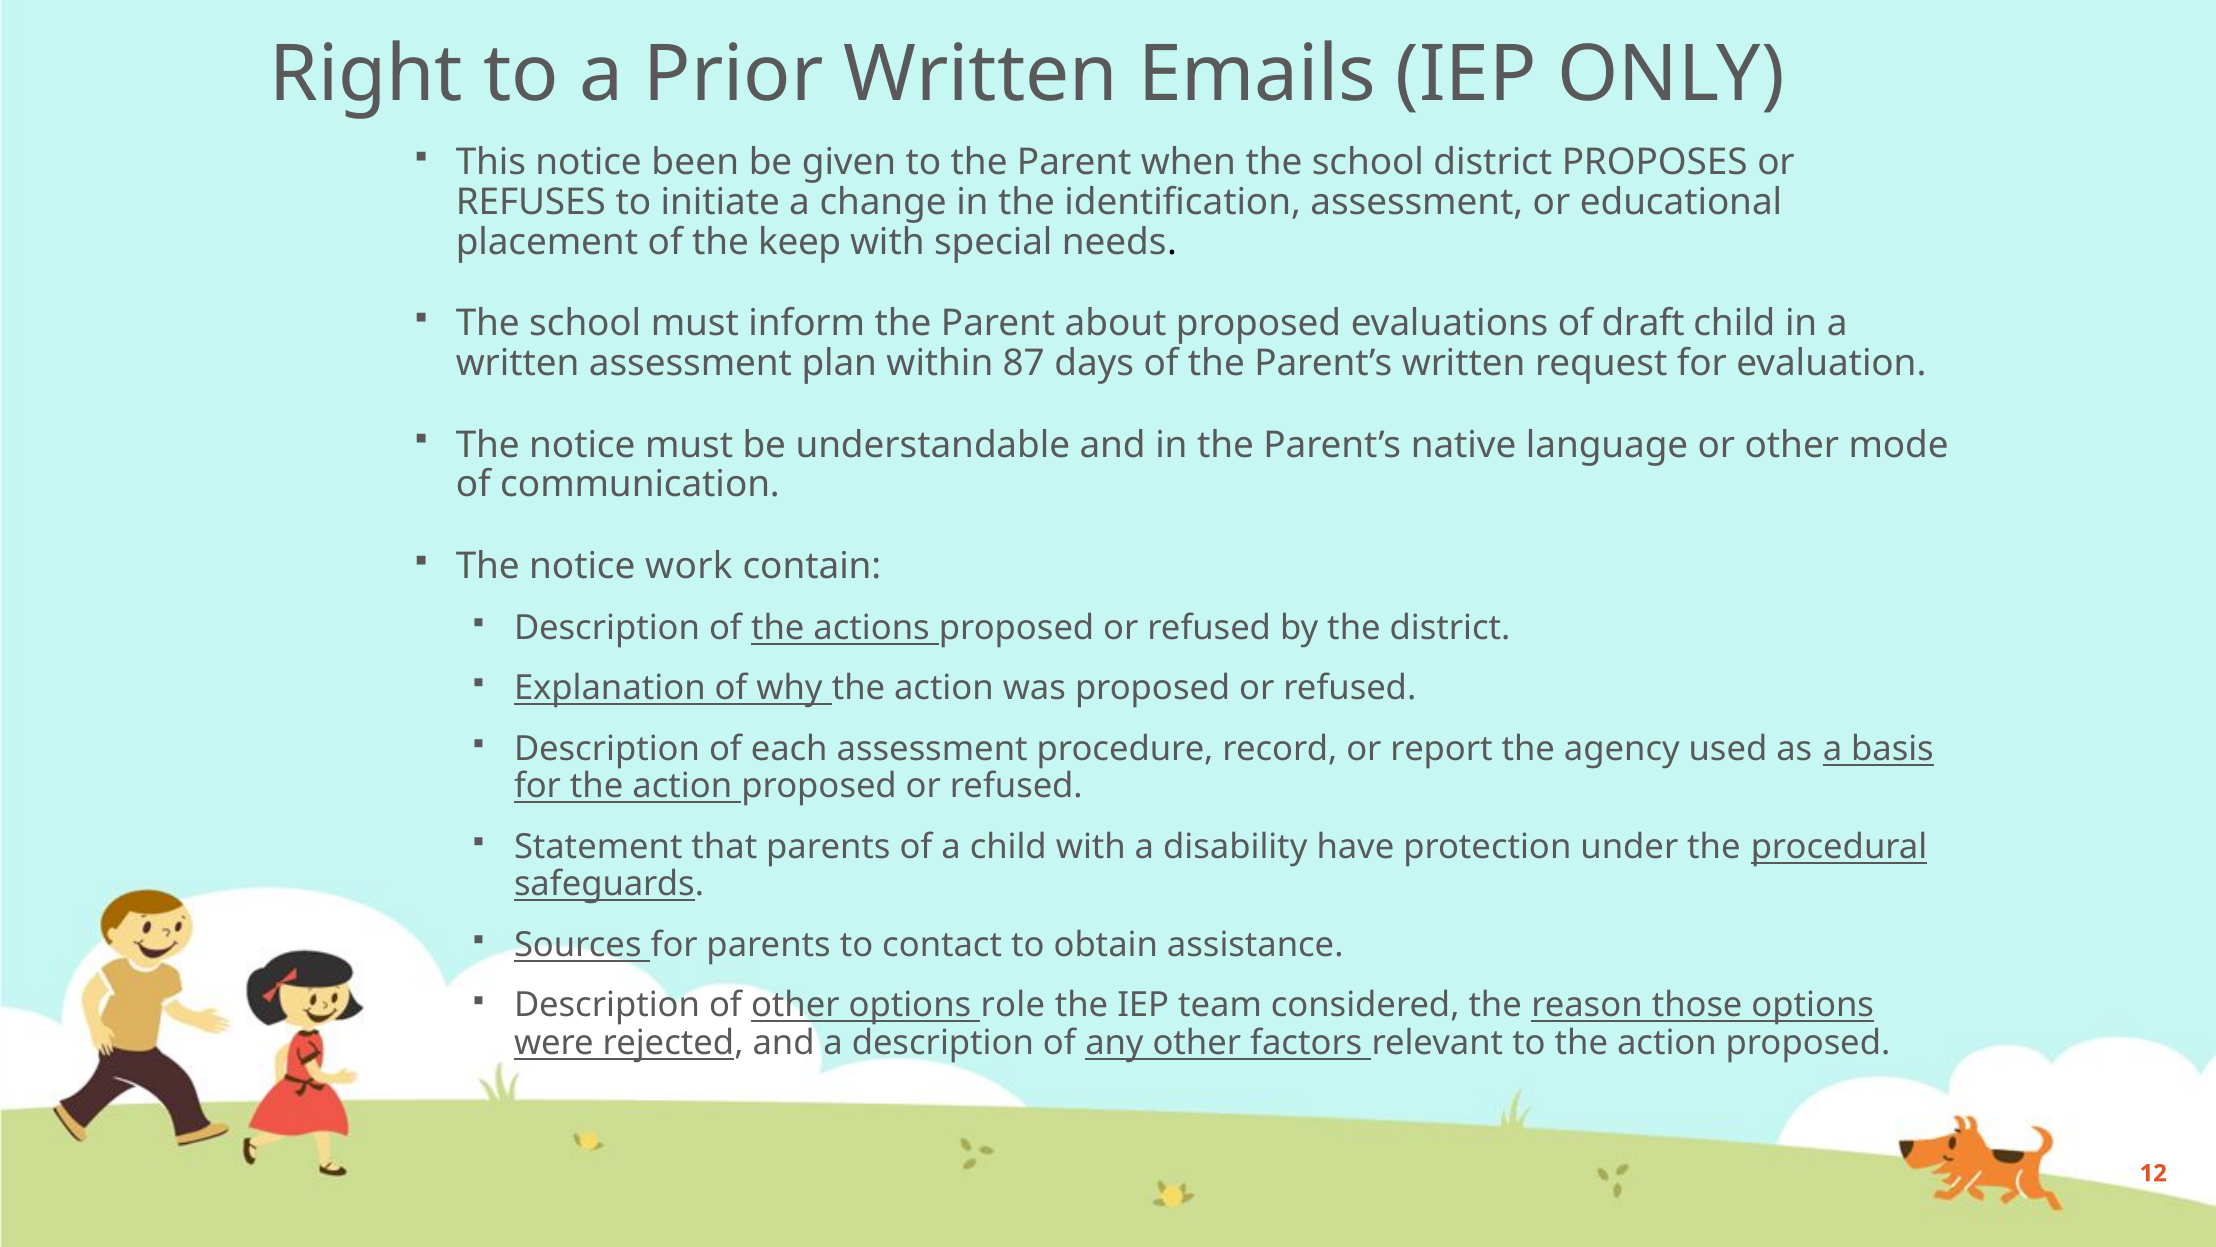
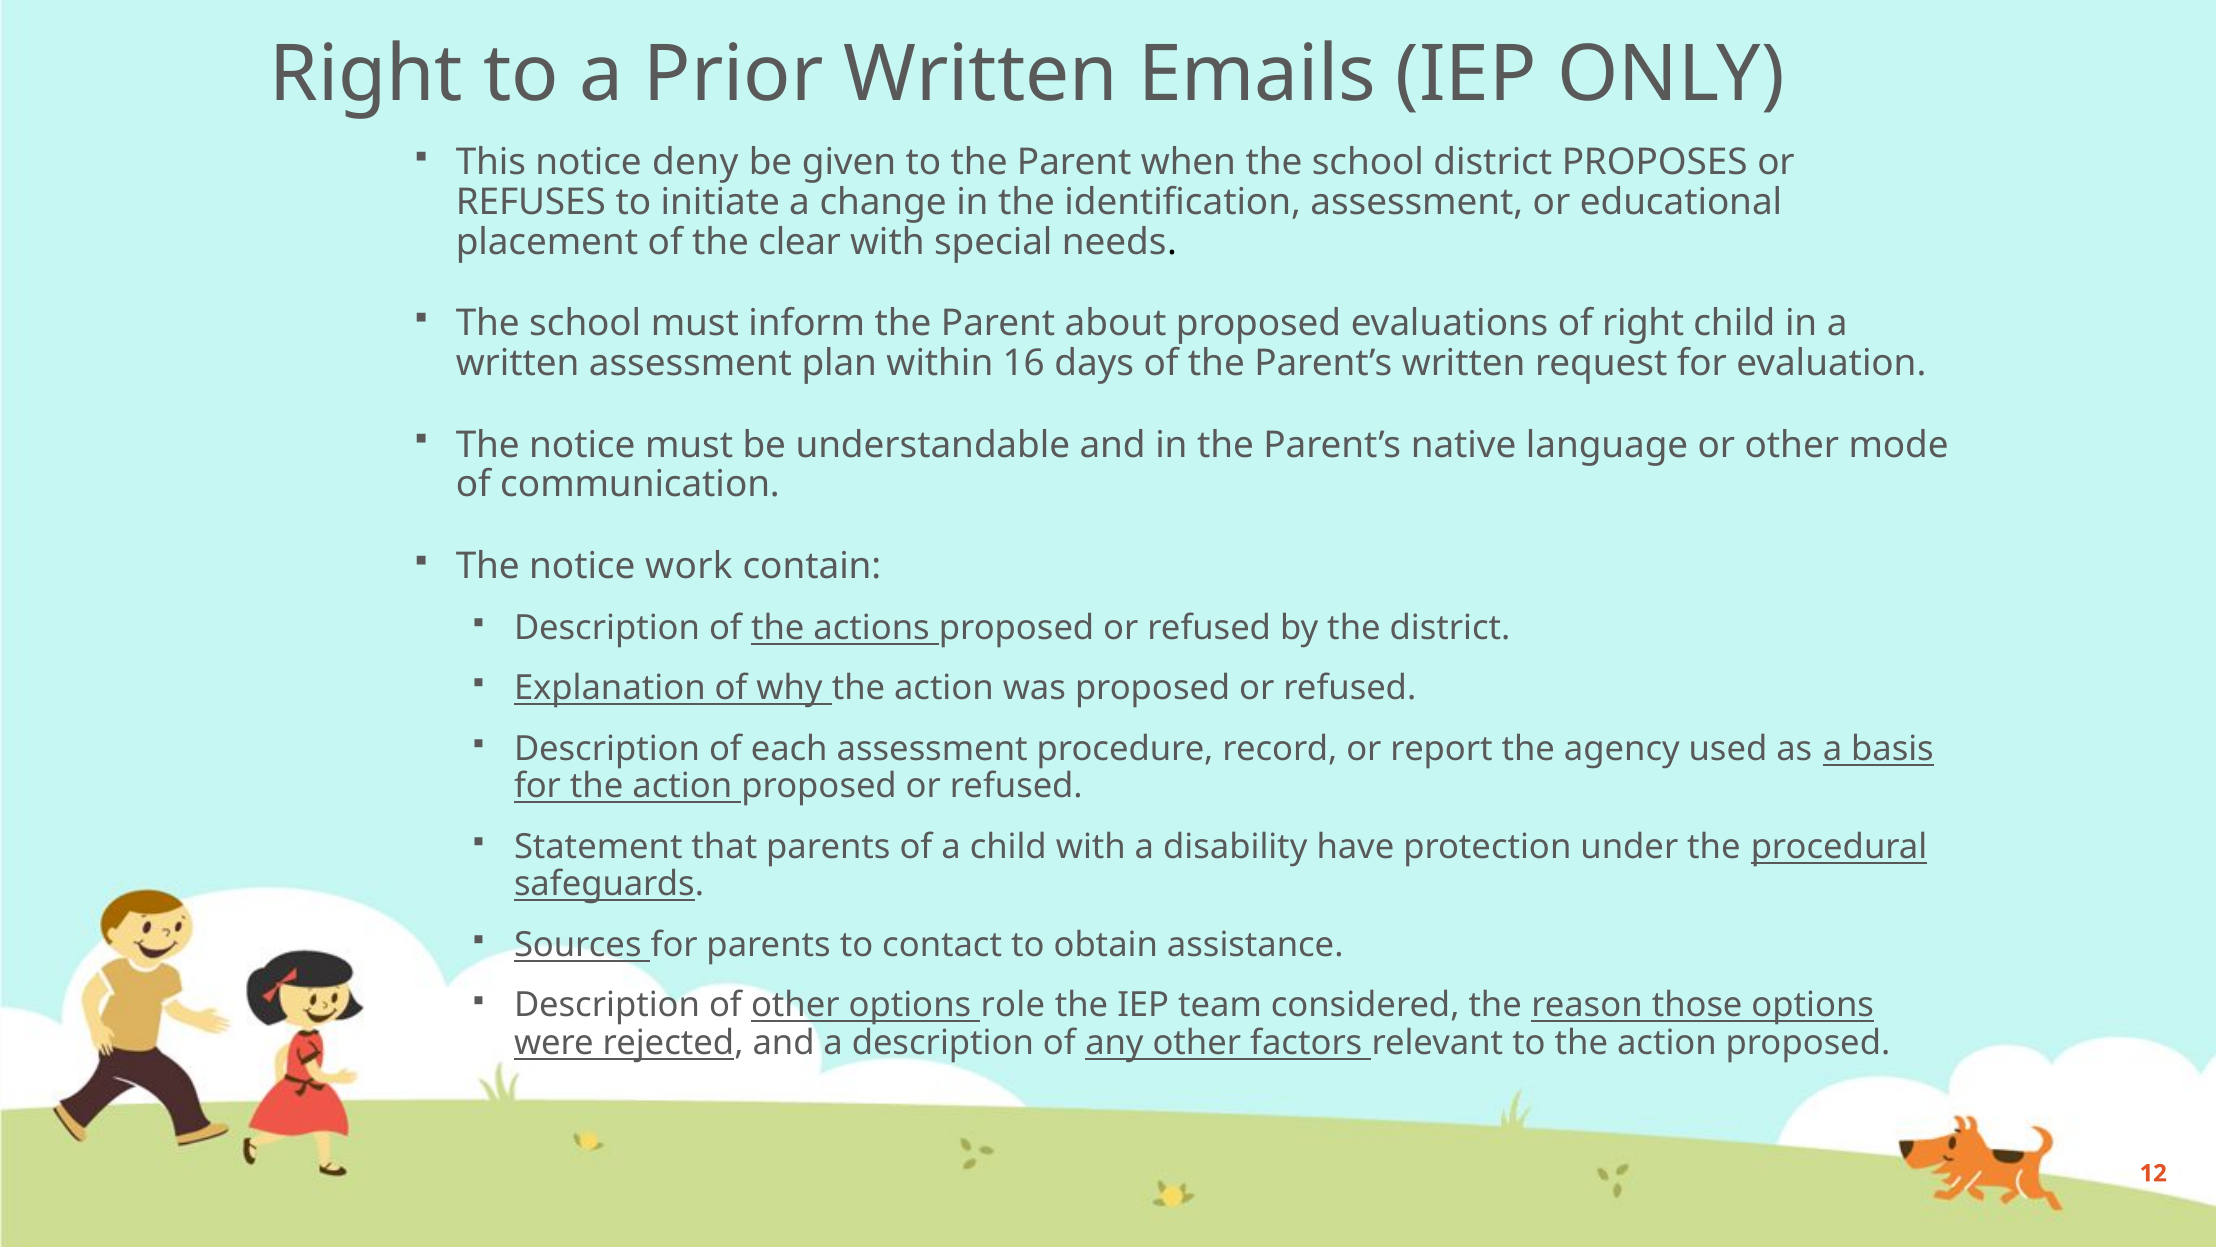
been: been -> deny
keep: keep -> clear
of draft: draft -> right
87: 87 -> 16
